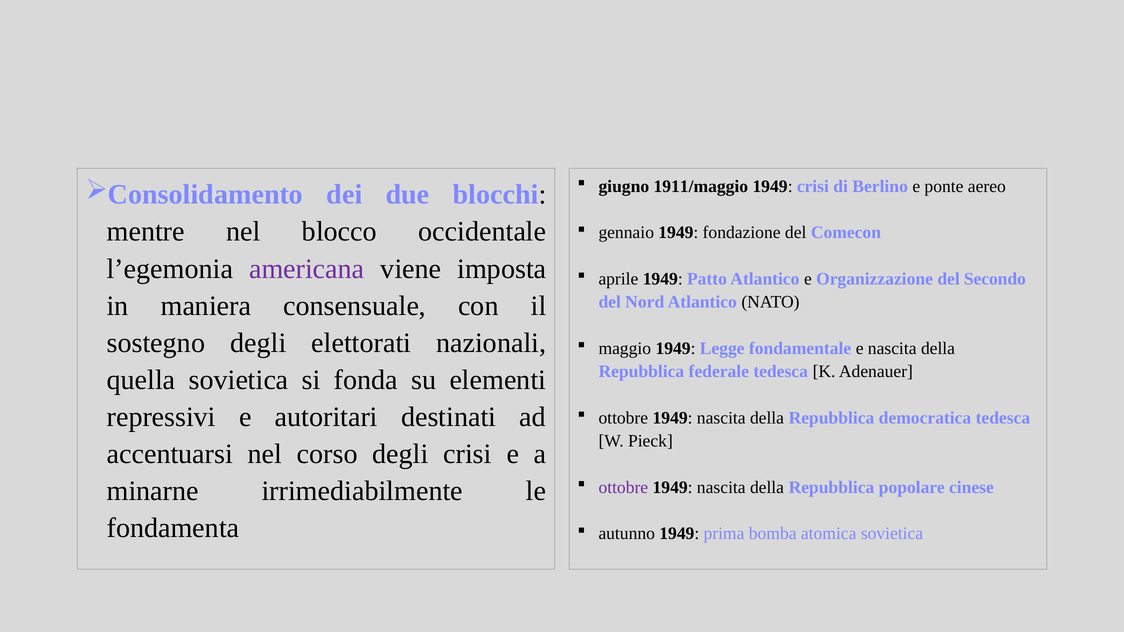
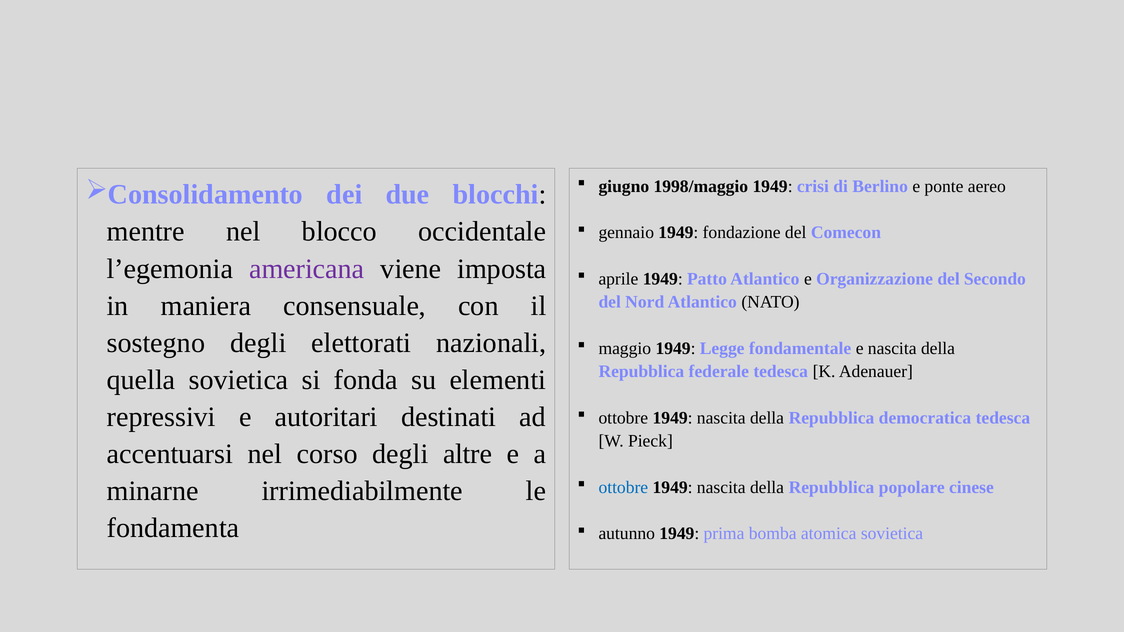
1911/maggio: 1911/maggio -> 1998/maggio
degli crisi: crisi -> altre
ottobre at (623, 488) colour: purple -> blue
